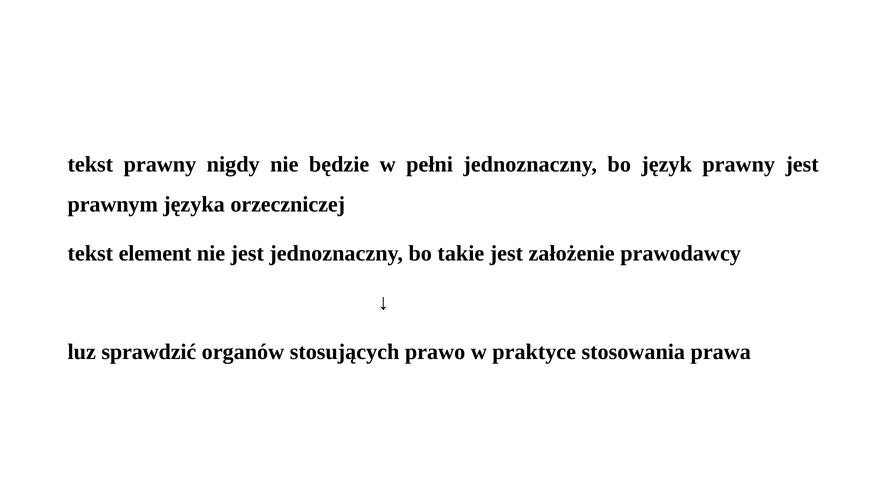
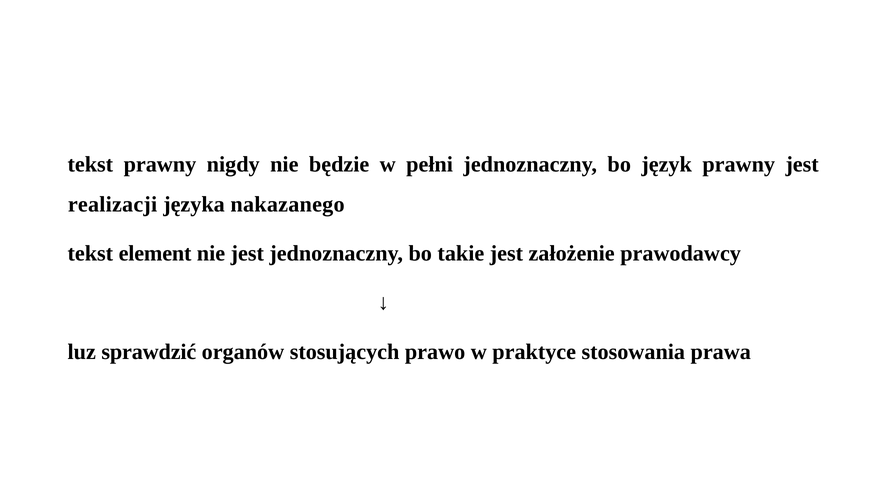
prawnym: prawnym -> realizacji
orzeczniczej: orzeczniczej -> nakazanego
